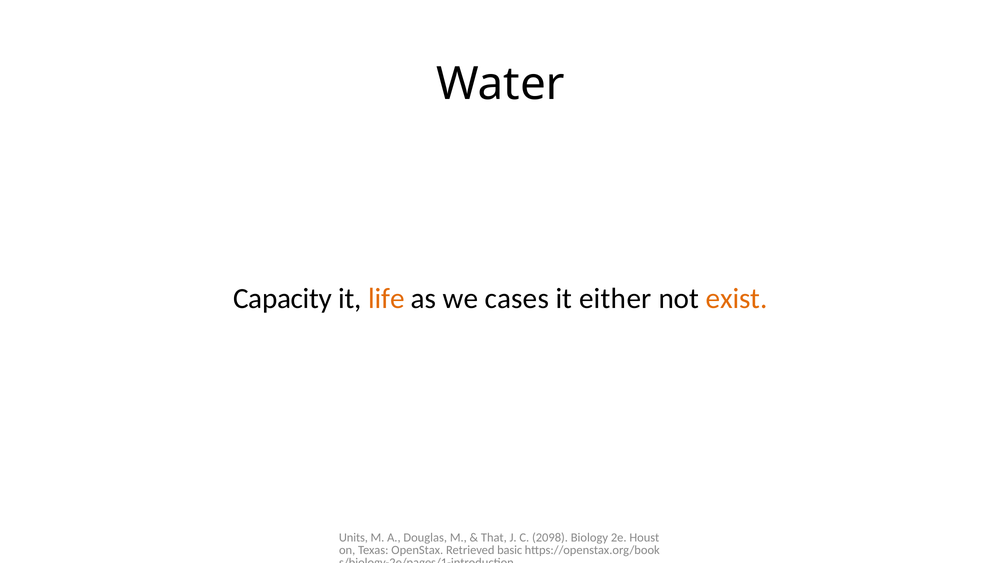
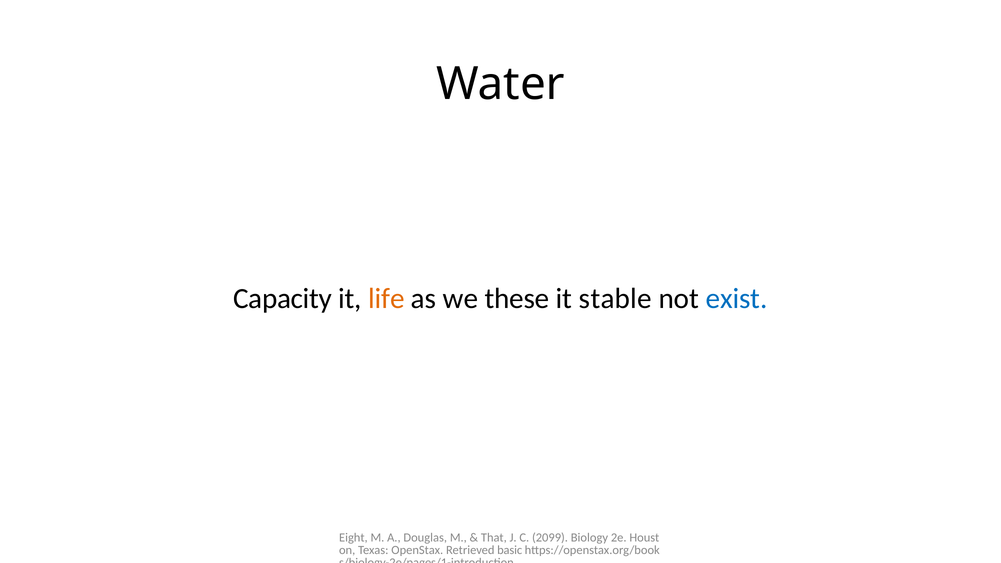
cases: cases -> these
either: either -> stable
exist colour: orange -> blue
Units: Units -> Eight
2098: 2098 -> 2099
